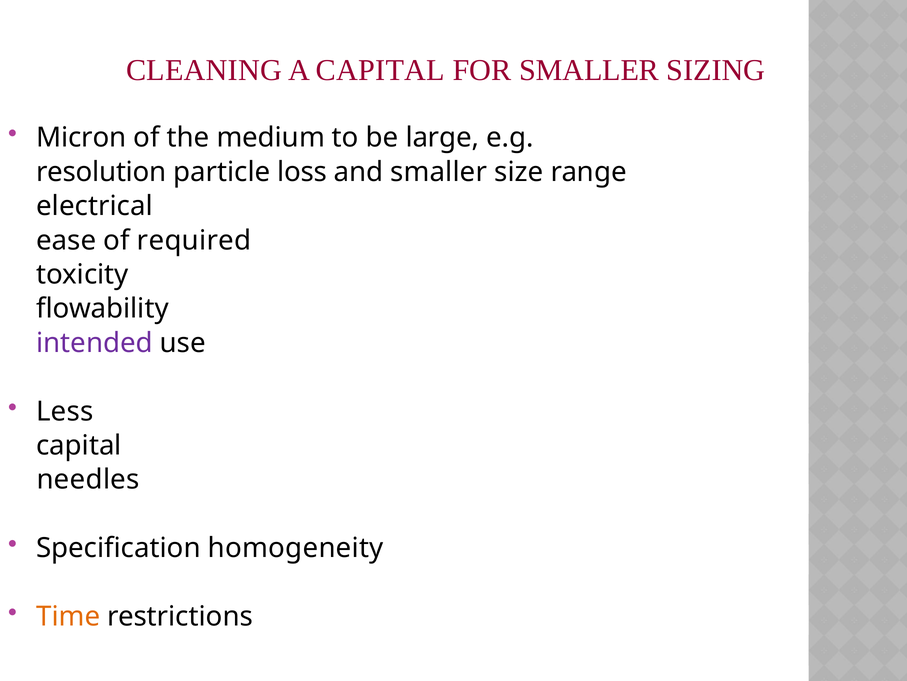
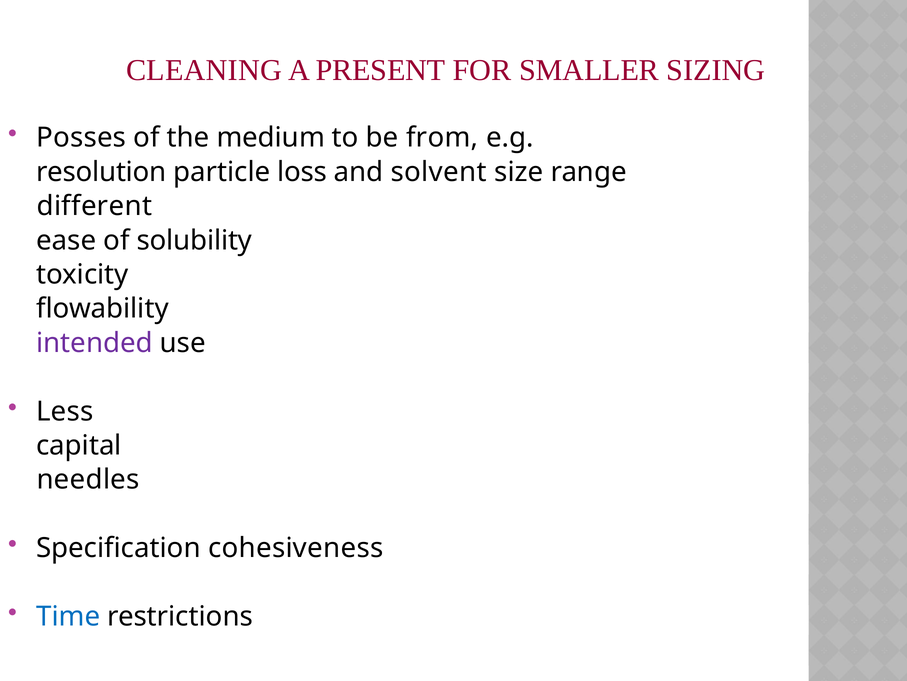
A CAPITAL: CAPITAL -> PRESENT
Micron: Micron -> Posses
large: large -> from
and smaller: smaller -> solvent
electrical: electrical -> different
required: required -> solubility
homogeneity: homogeneity -> cohesiveness
Time colour: orange -> blue
